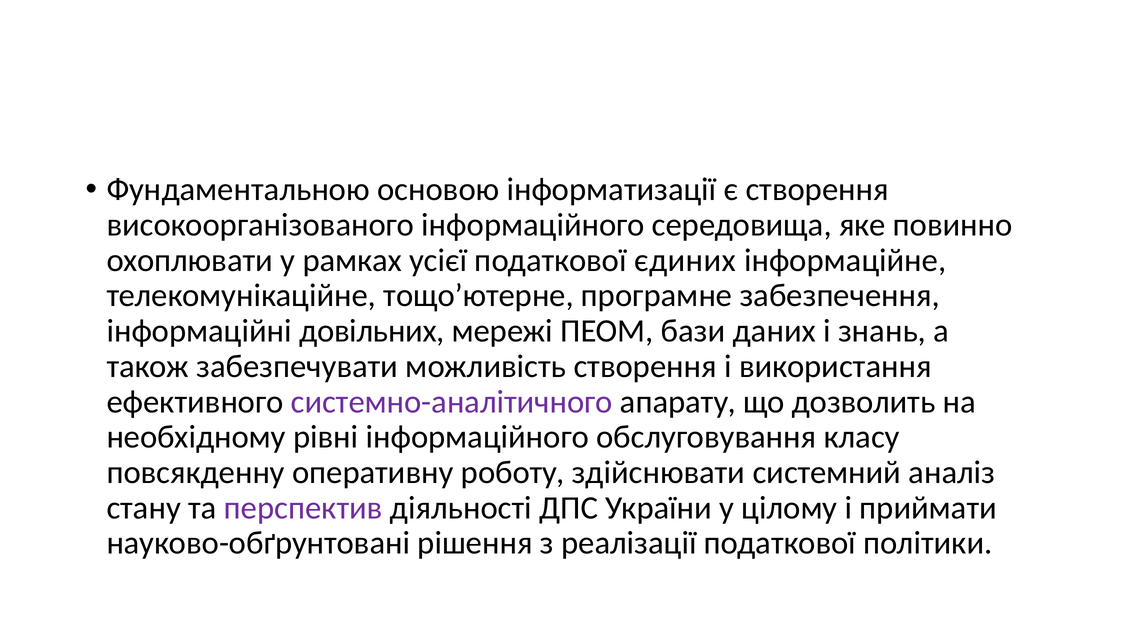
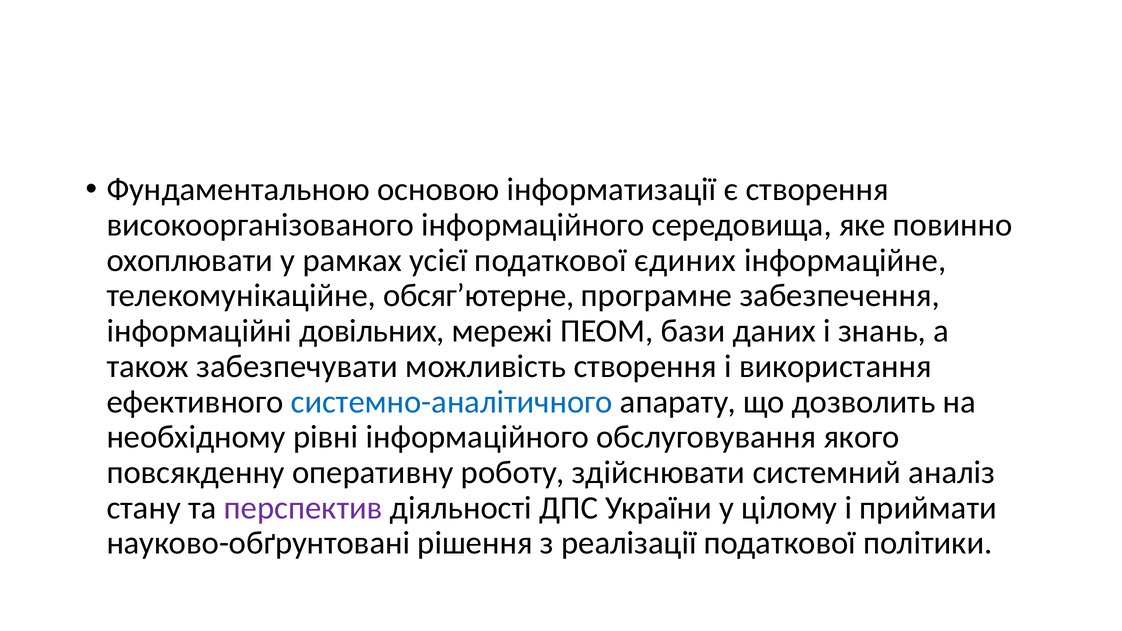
тощо’ютерне: тощо’ютерне -> обсяг’ютерне
системно-аналітичного colour: purple -> blue
класу: класу -> якого
